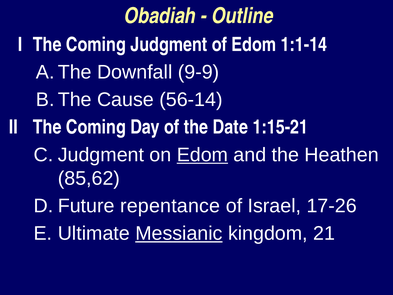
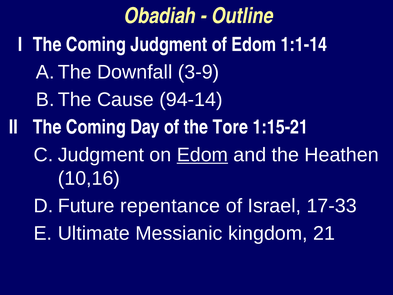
9-9: 9-9 -> 3-9
56-14: 56-14 -> 94-14
Date: Date -> Tore
85,62: 85,62 -> 10,16
17-26: 17-26 -> 17-33
Messianic underline: present -> none
